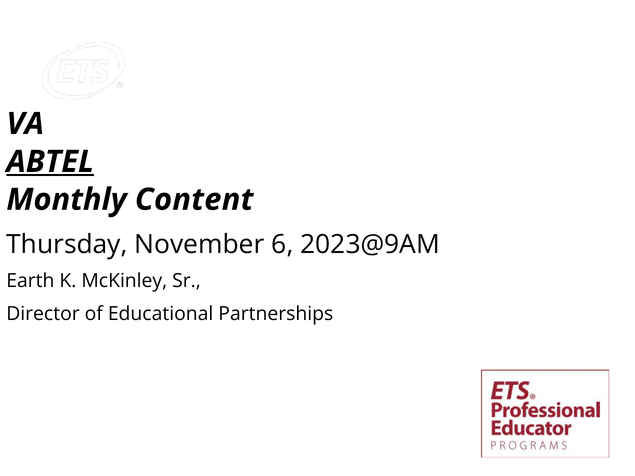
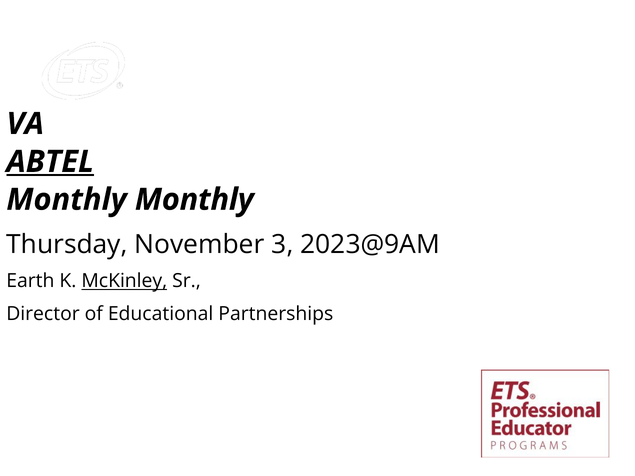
Monthly Content: Content -> Monthly
6: 6 -> 3
McKinley underline: none -> present
